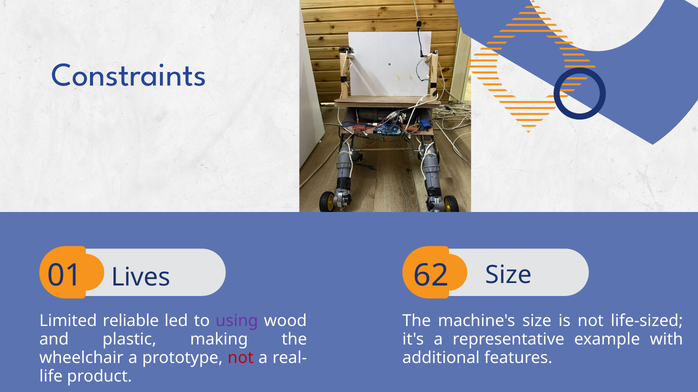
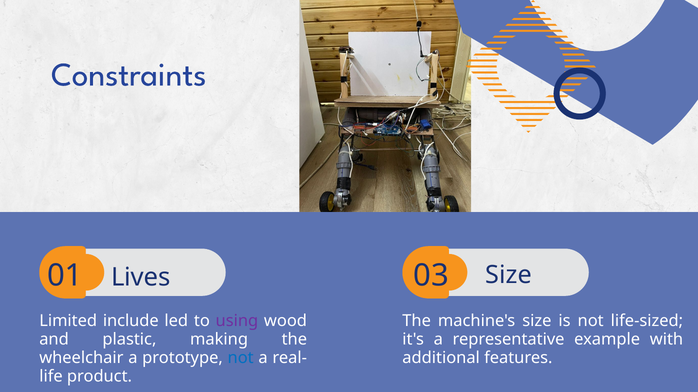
62: 62 -> 03
reliable: reliable -> include
not at (241, 358) colour: red -> blue
